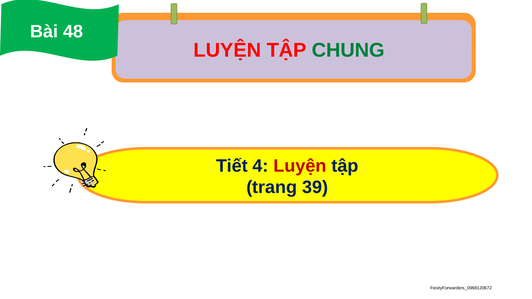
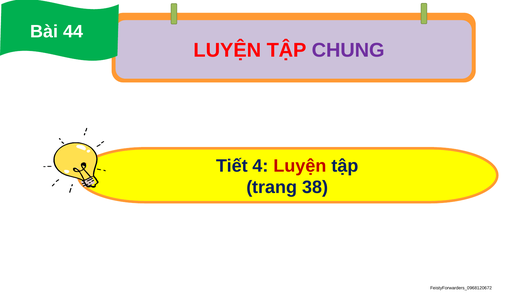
48: 48 -> 44
CHUNG colour: green -> purple
39: 39 -> 38
